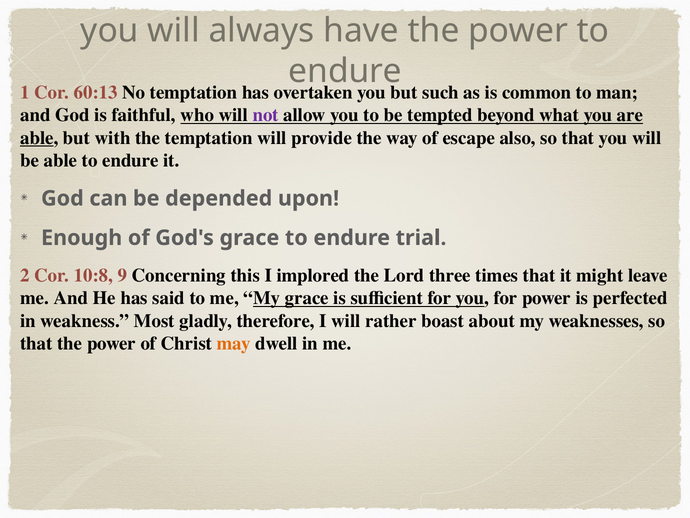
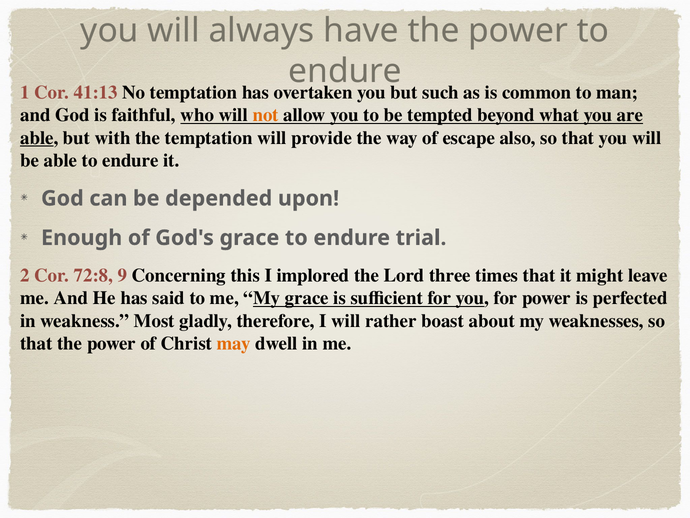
60:13: 60:13 -> 41:13
not colour: purple -> orange
10:8: 10:8 -> 72:8
